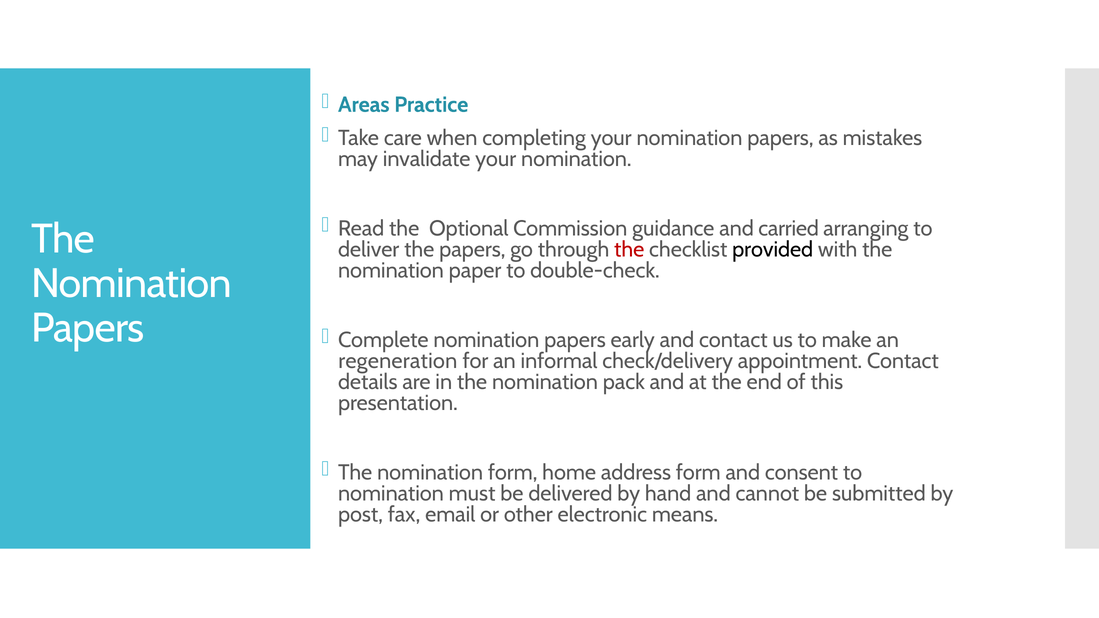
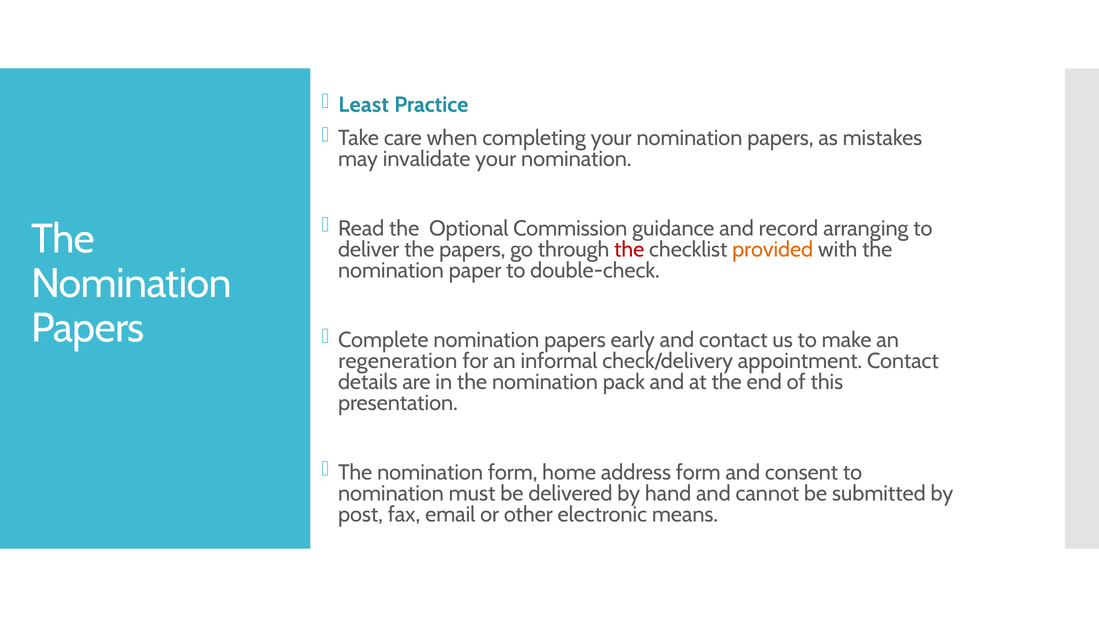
Areas: Areas -> Least
carried: carried -> record
provided colour: black -> orange
